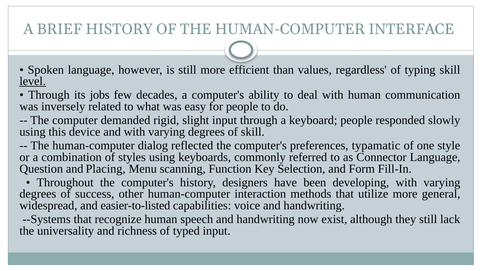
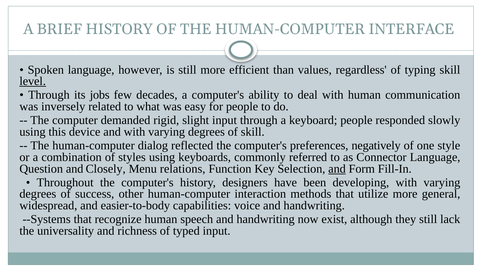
typamatic: typamatic -> negatively
Placing: Placing -> Closely
scanning: scanning -> relations
and at (337, 169) underline: none -> present
easier-to-listed: easier-to-listed -> easier-to-body
